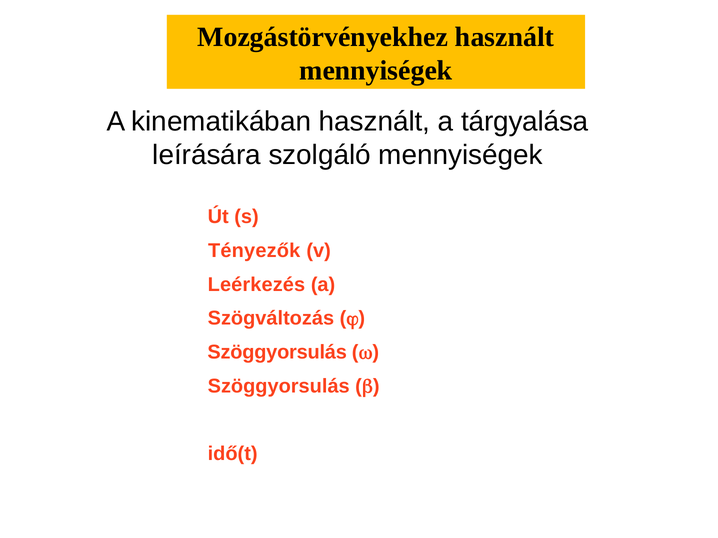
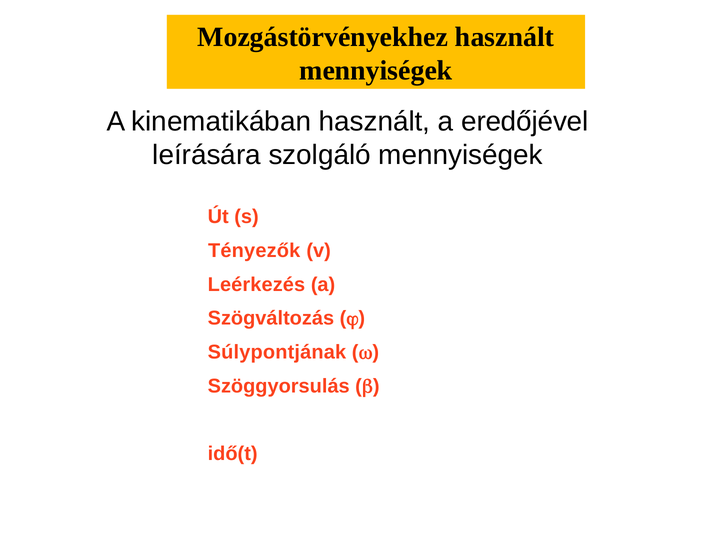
tárgyalása: tárgyalása -> eredőjével
Szöggyorsulás at (277, 353): Szöggyorsulás -> Súlypontjának
